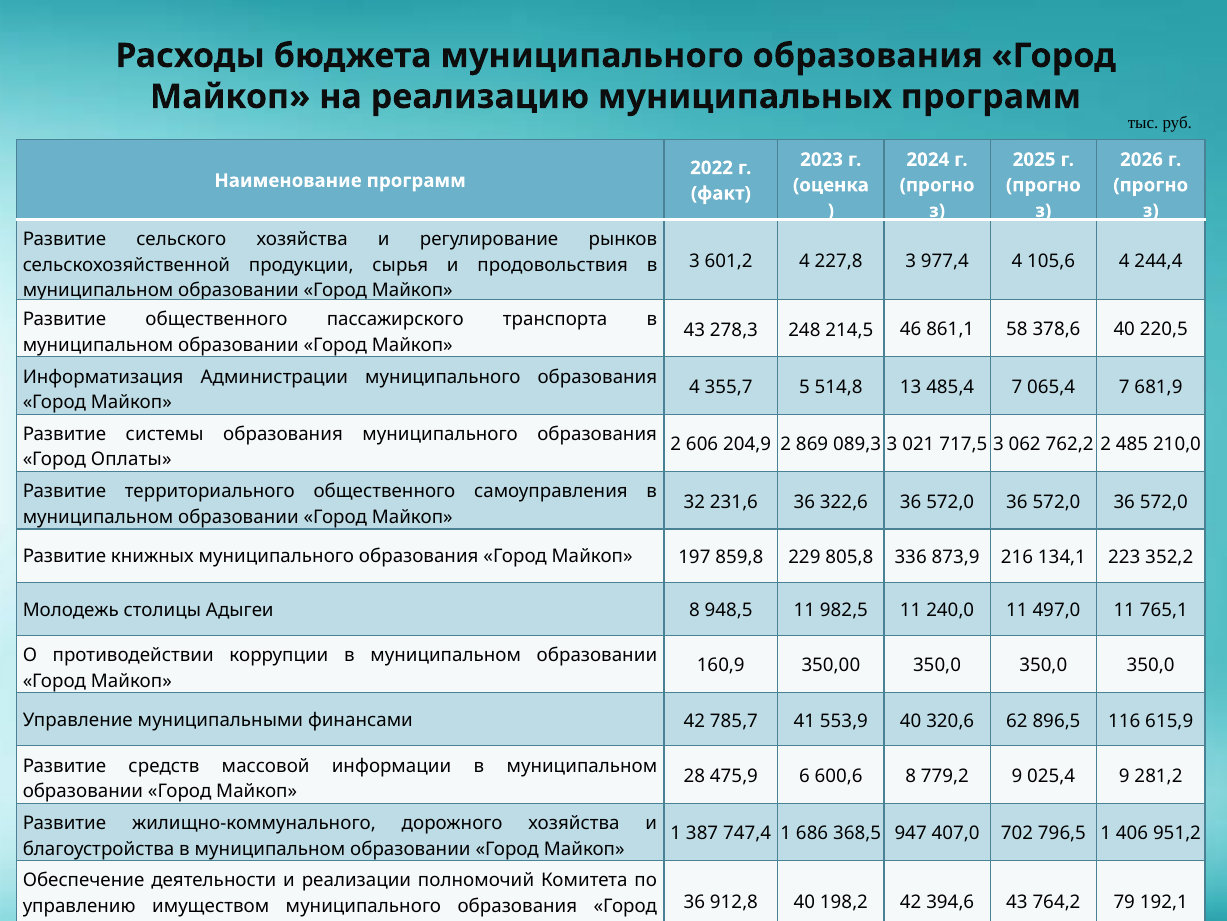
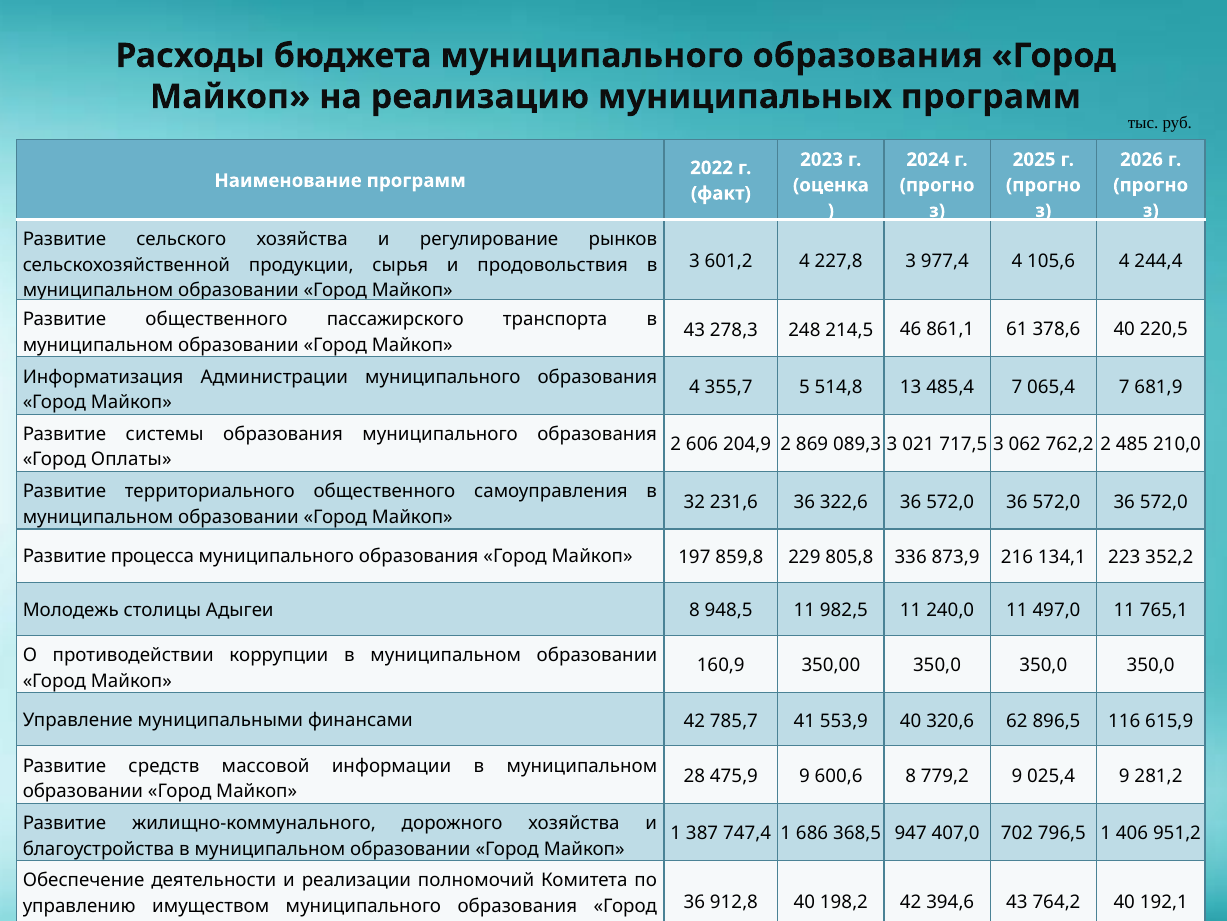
58: 58 -> 61
книжных: книжных -> процесса
475,9 6: 6 -> 9
764,2 79: 79 -> 40
